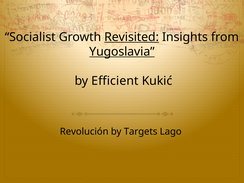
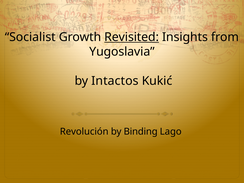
Yugoslavia underline: present -> none
Efficient: Efficient -> Intactos
Targets: Targets -> Binding
